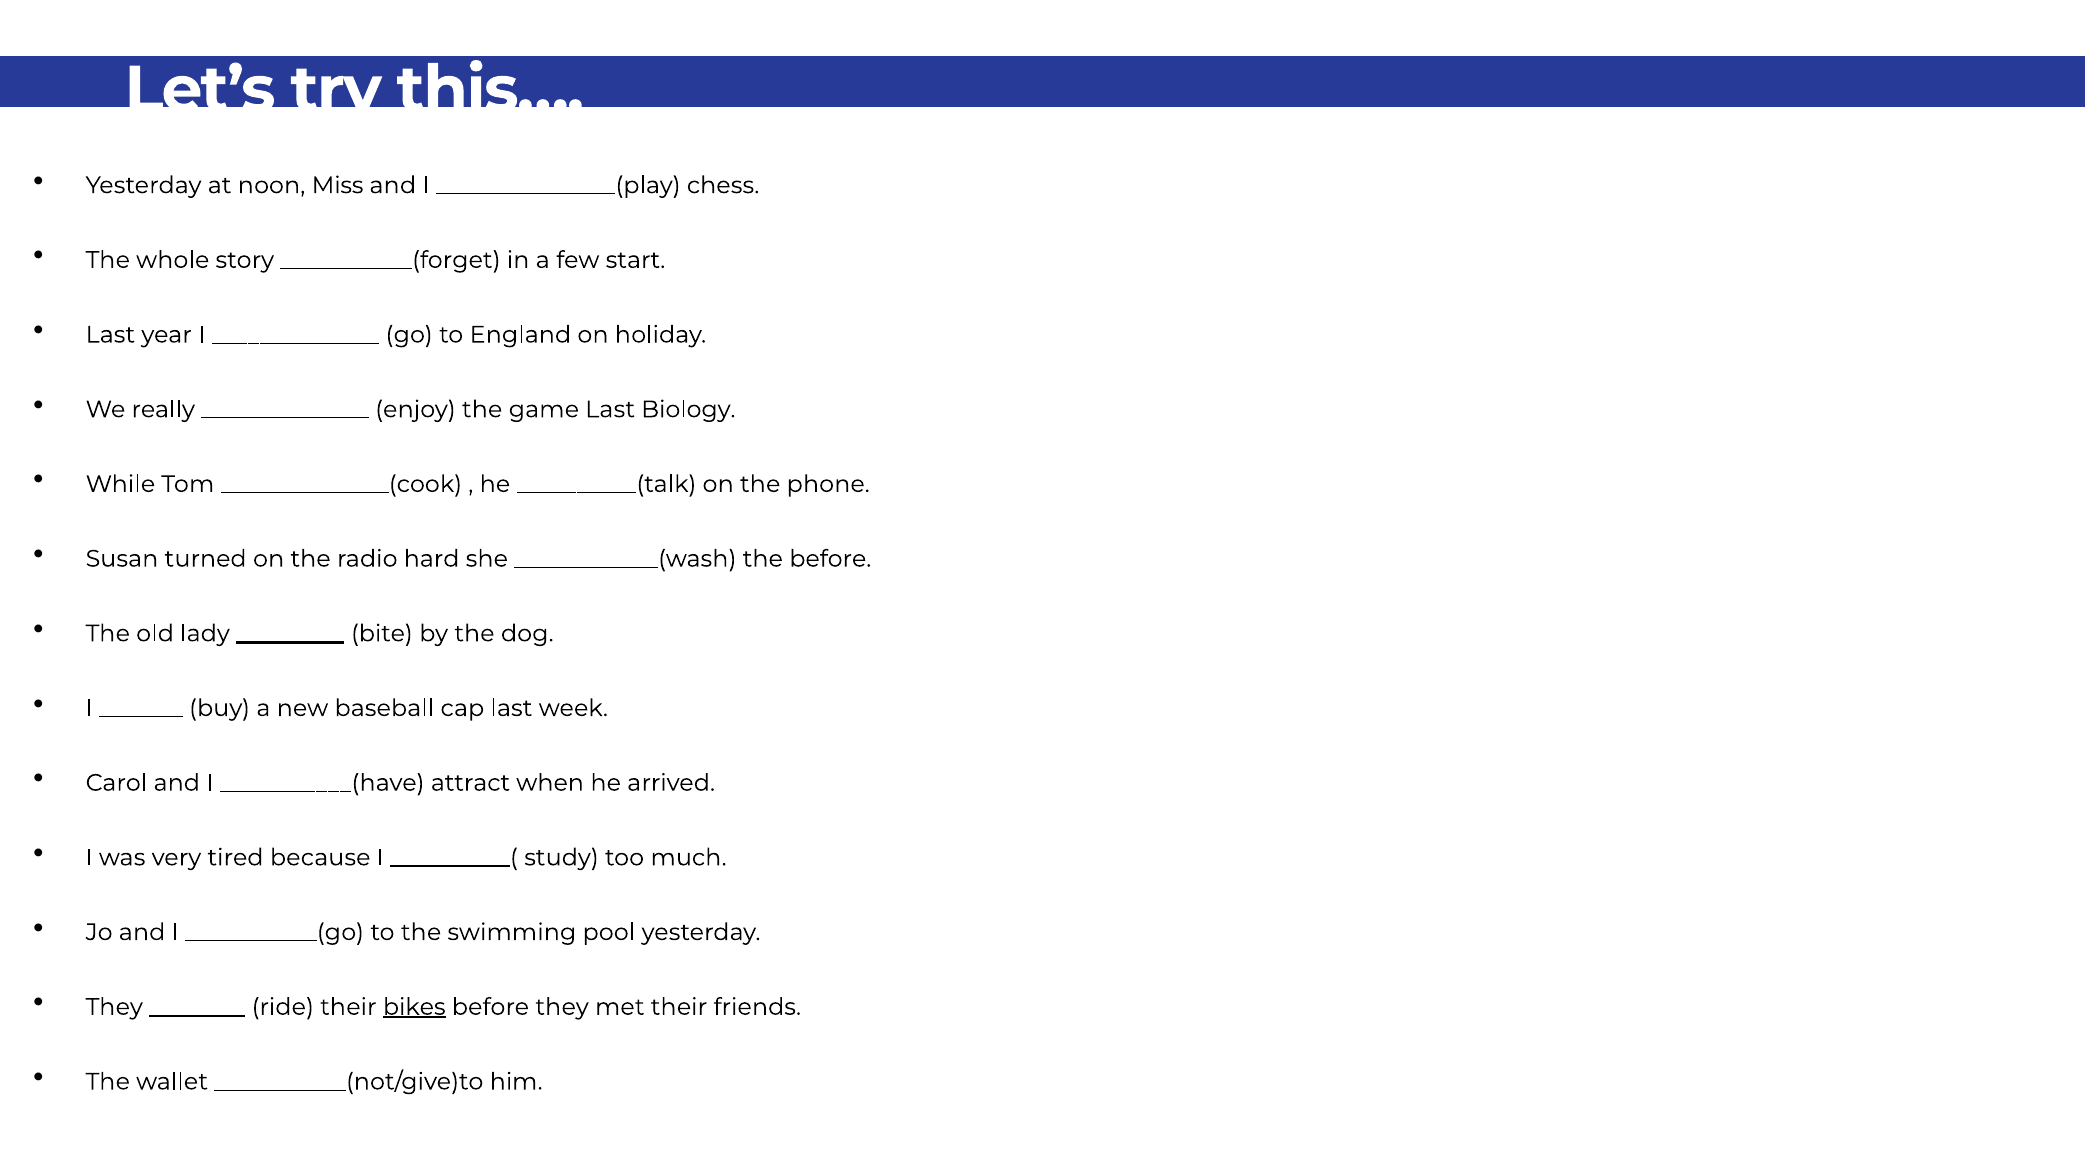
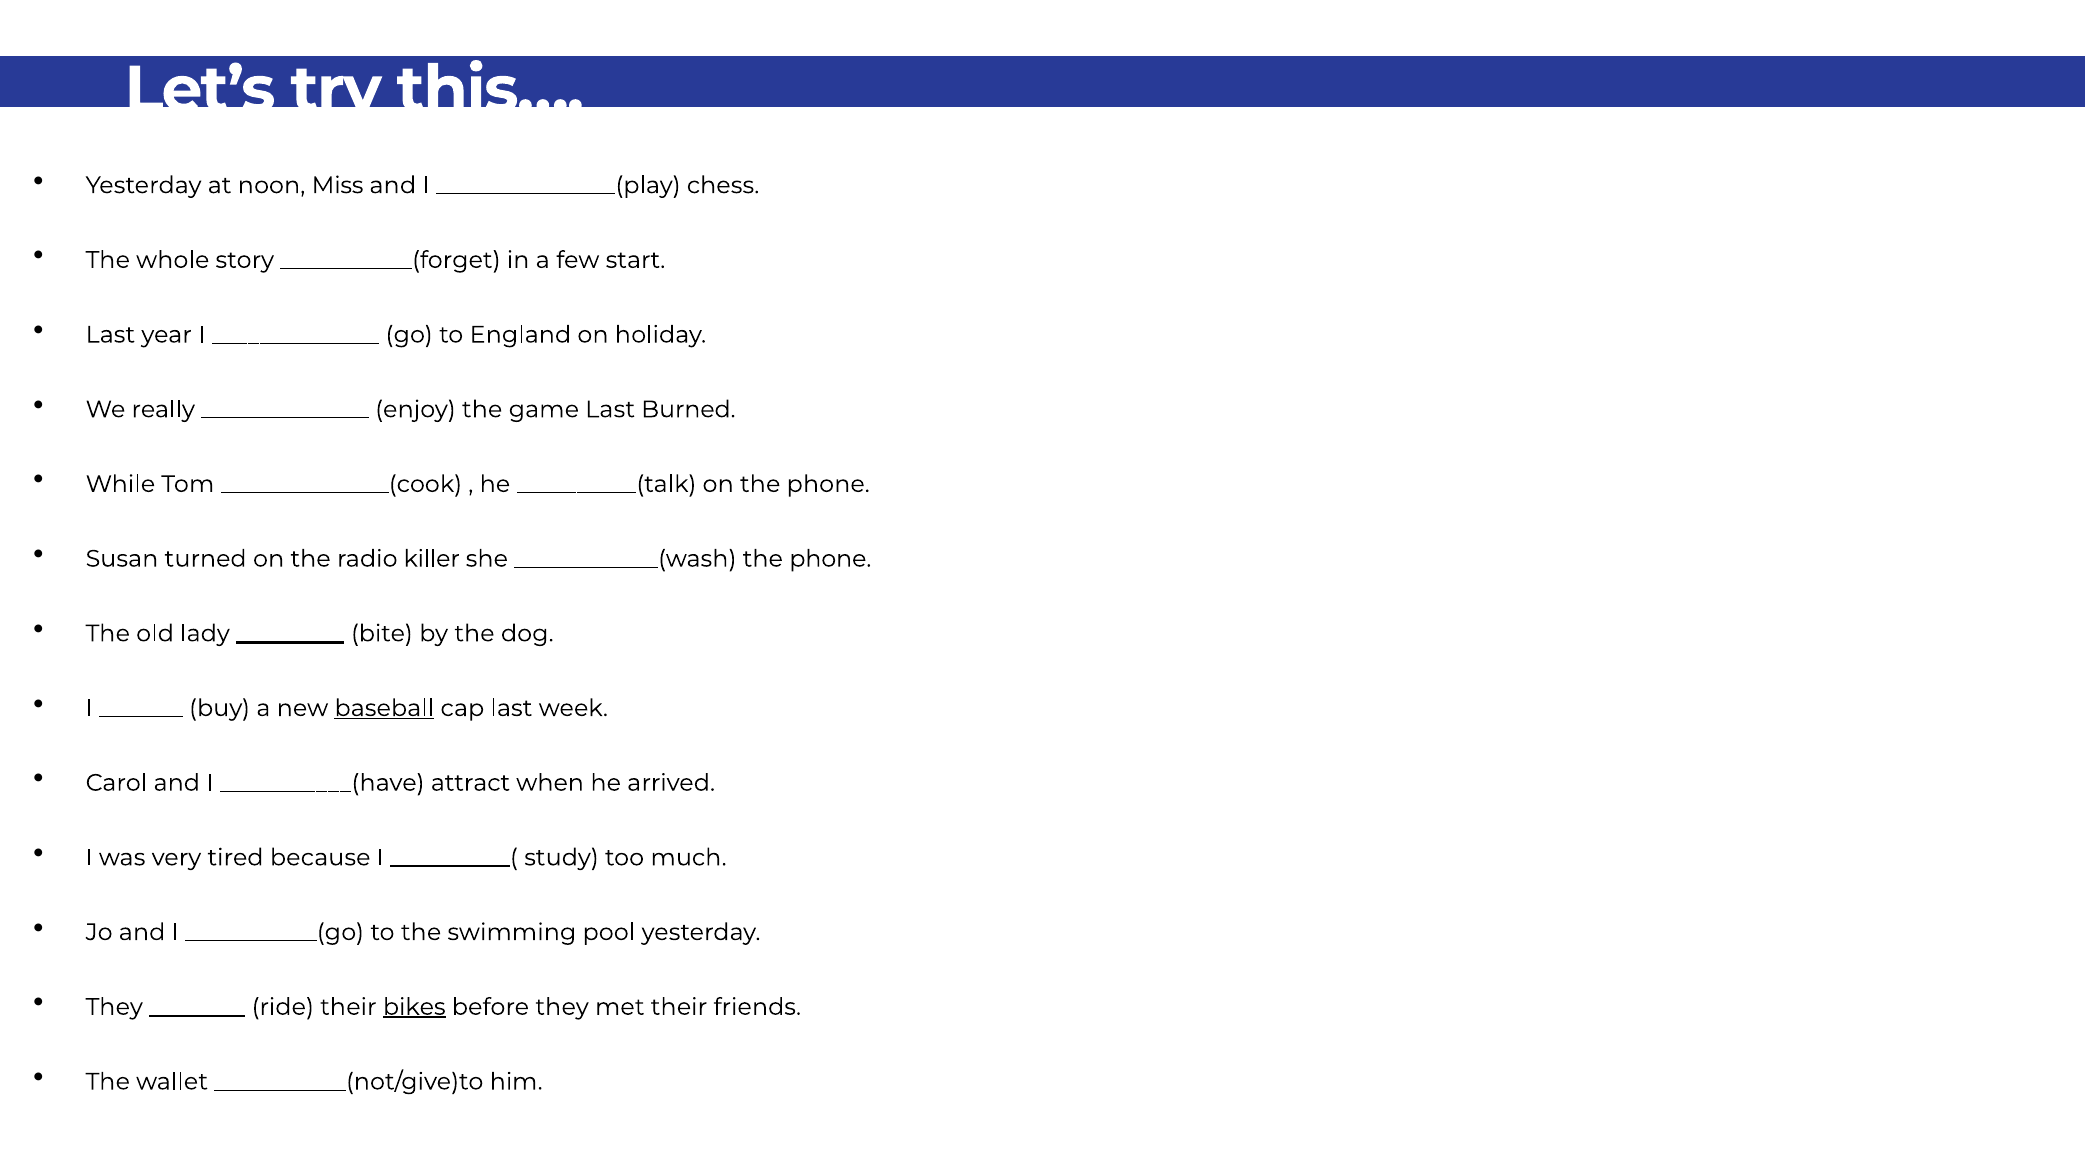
Biology: Biology -> Burned
hard: hard -> killer
____________(wash the before: before -> phone
baseball underline: none -> present
